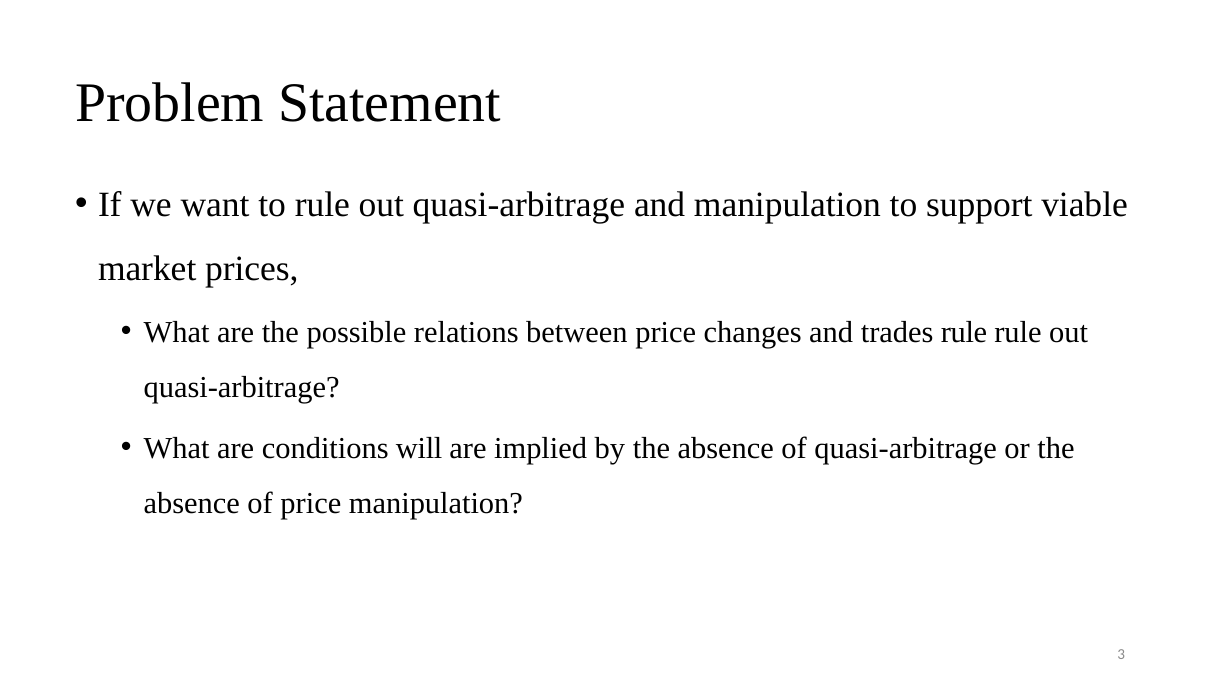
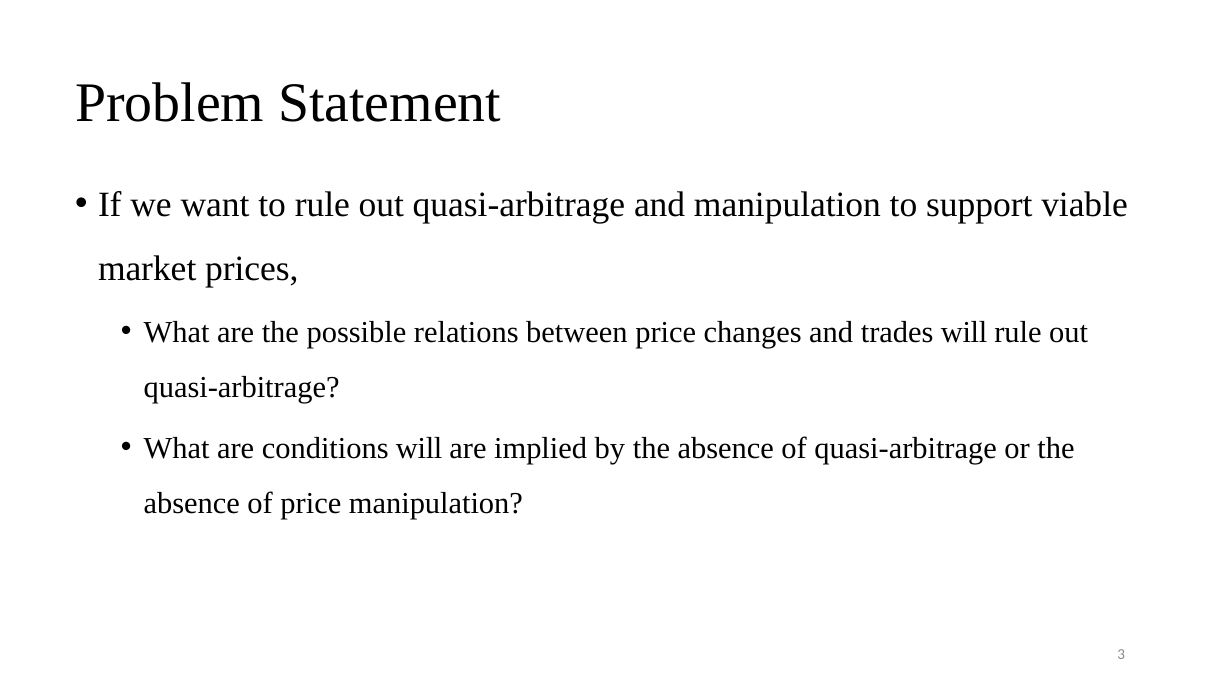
trades rule: rule -> will
